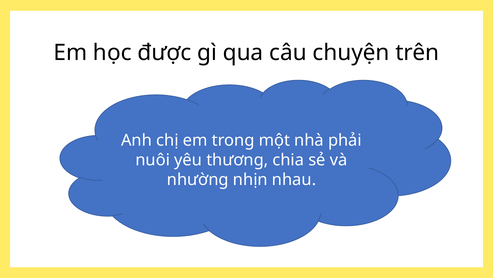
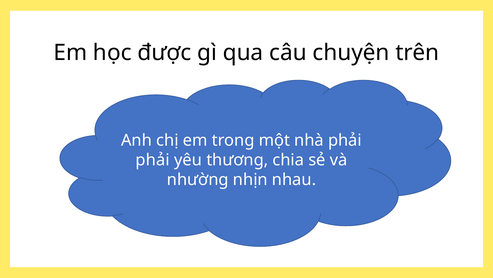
nuôi at (153, 160): nuôi -> phải
